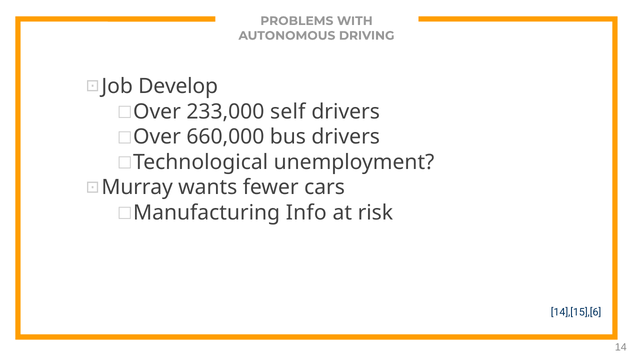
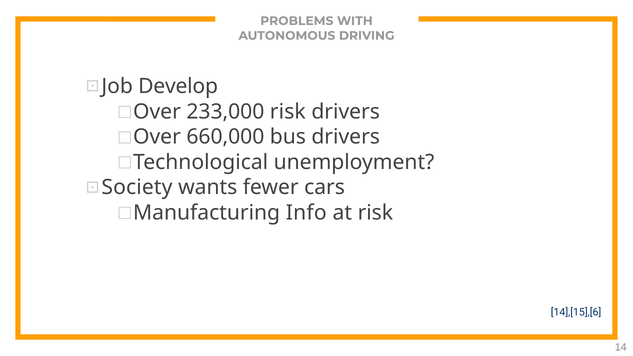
233,000 self: self -> risk
Murray: Murray -> Society
